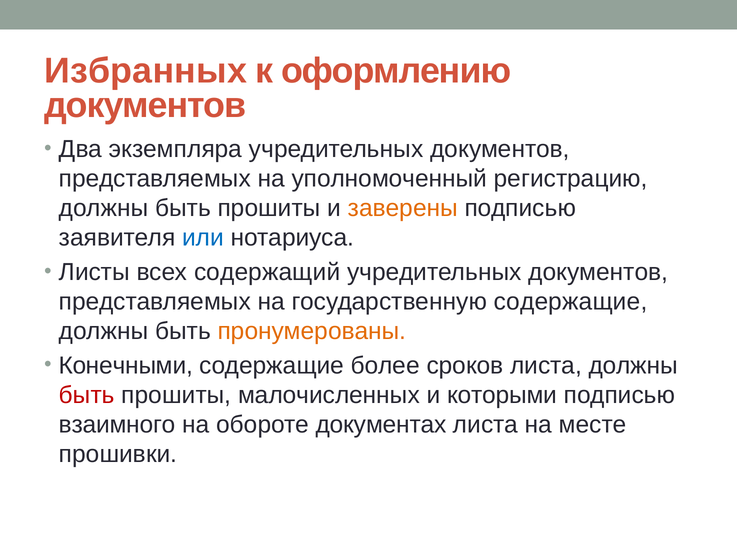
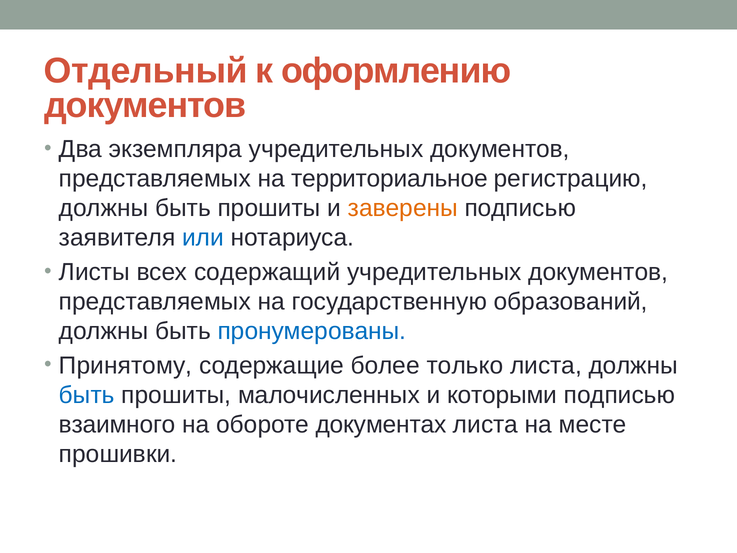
Избранных: Избранных -> Отдельный
уполномоченный: уполномоченный -> территориальное
государственную содержащие: содержащие -> образований
пронумерованы colour: orange -> blue
Конечными: Конечными -> Принятому
сроков: сроков -> только
быть at (87, 395) colour: red -> blue
